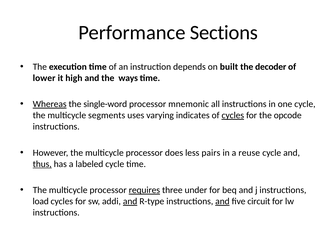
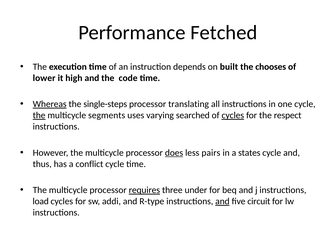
Sections: Sections -> Fetched
decoder: decoder -> chooses
ways: ways -> code
single-word: single-word -> single-steps
mnemonic: mnemonic -> translating
the at (39, 115) underline: none -> present
indicates: indicates -> searched
opcode: opcode -> respect
does underline: none -> present
reuse: reuse -> states
thus underline: present -> none
labeled: labeled -> conflict
and at (130, 201) underline: present -> none
